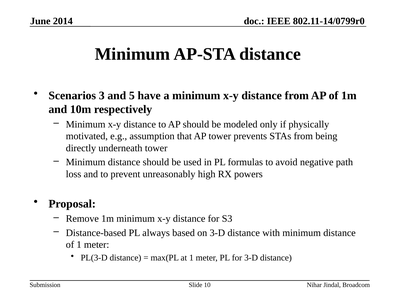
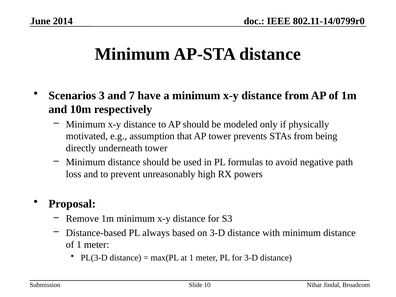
5: 5 -> 7
